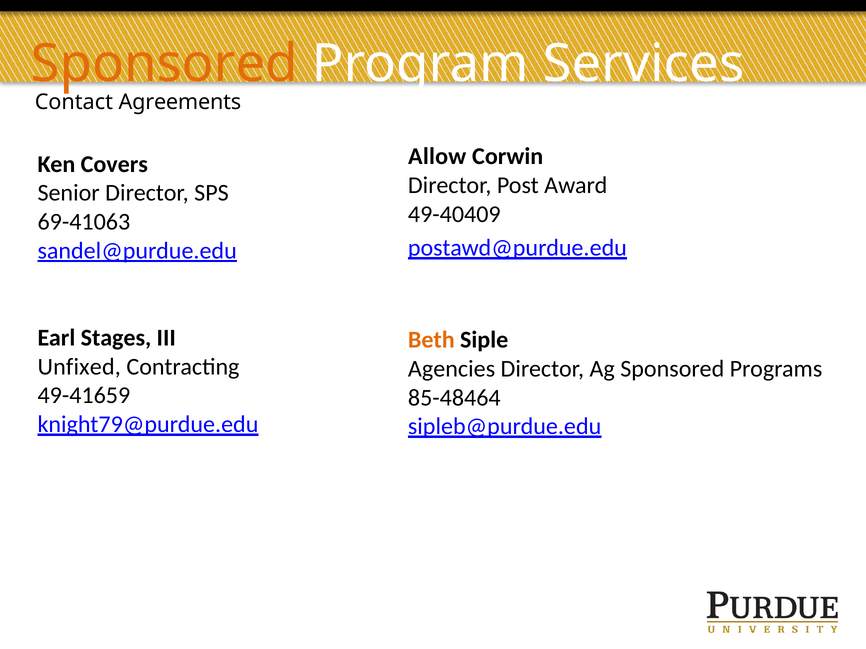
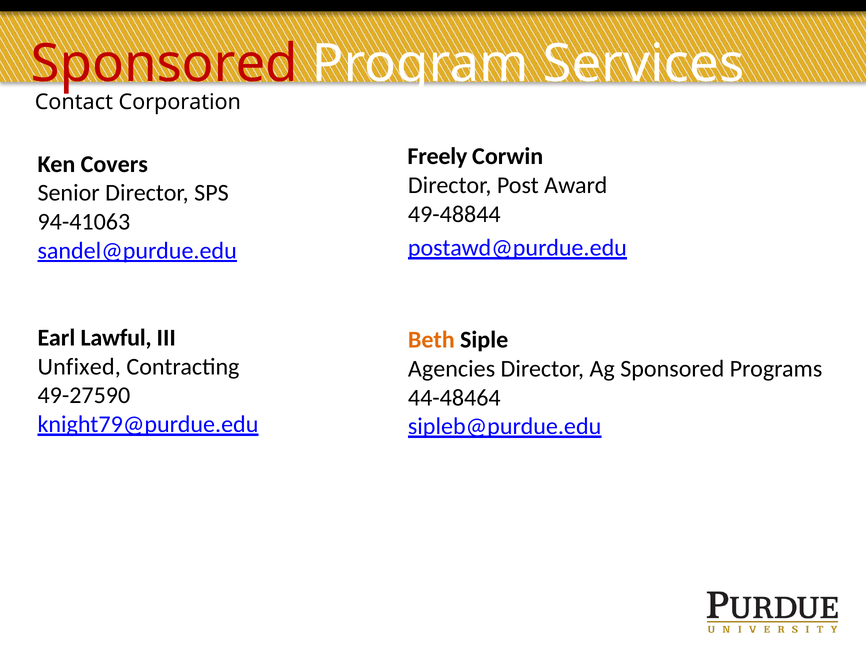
Sponsored at (164, 64) colour: orange -> red
Agreements: Agreements -> Corporation
Allow: Allow -> Freely
49-40409: 49-40409 -> 49-48844
69-41063: 69-41063 -> 94-41063
Stages: Stages -> Lawful
49-41659: 49-41659 -> 49-27590
85-48464: 85-48464 -> 44-48464
